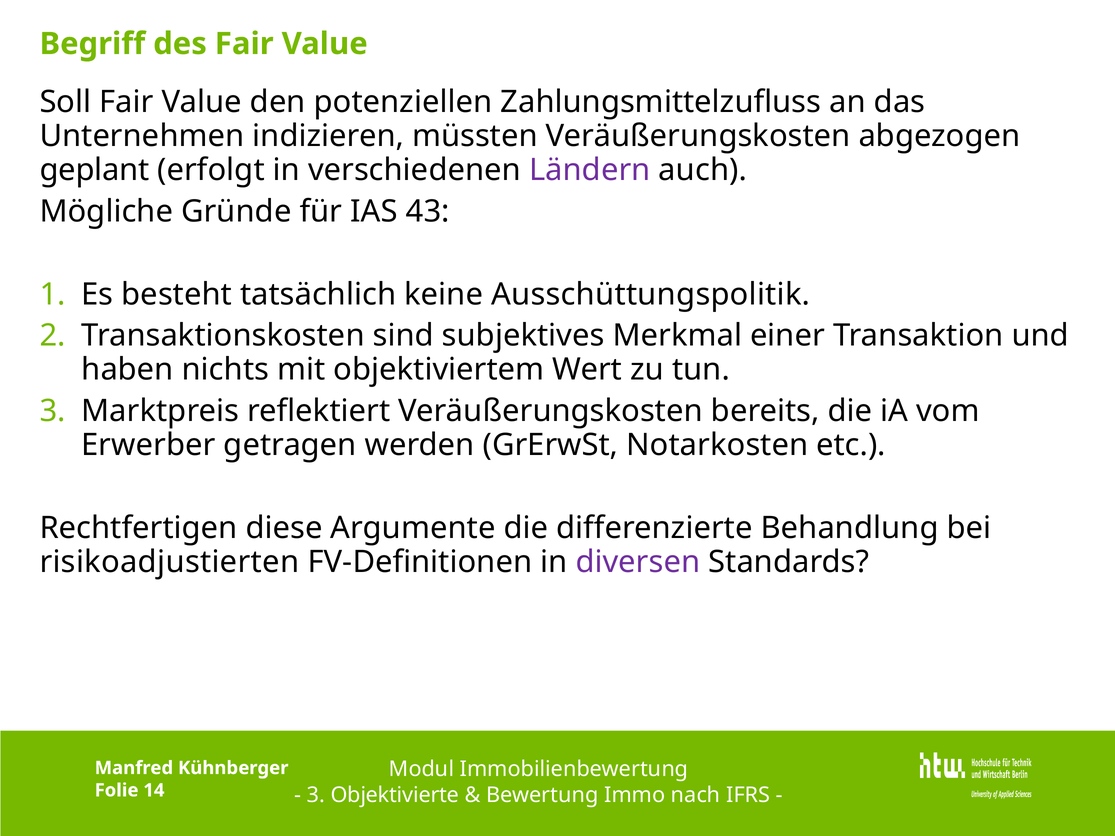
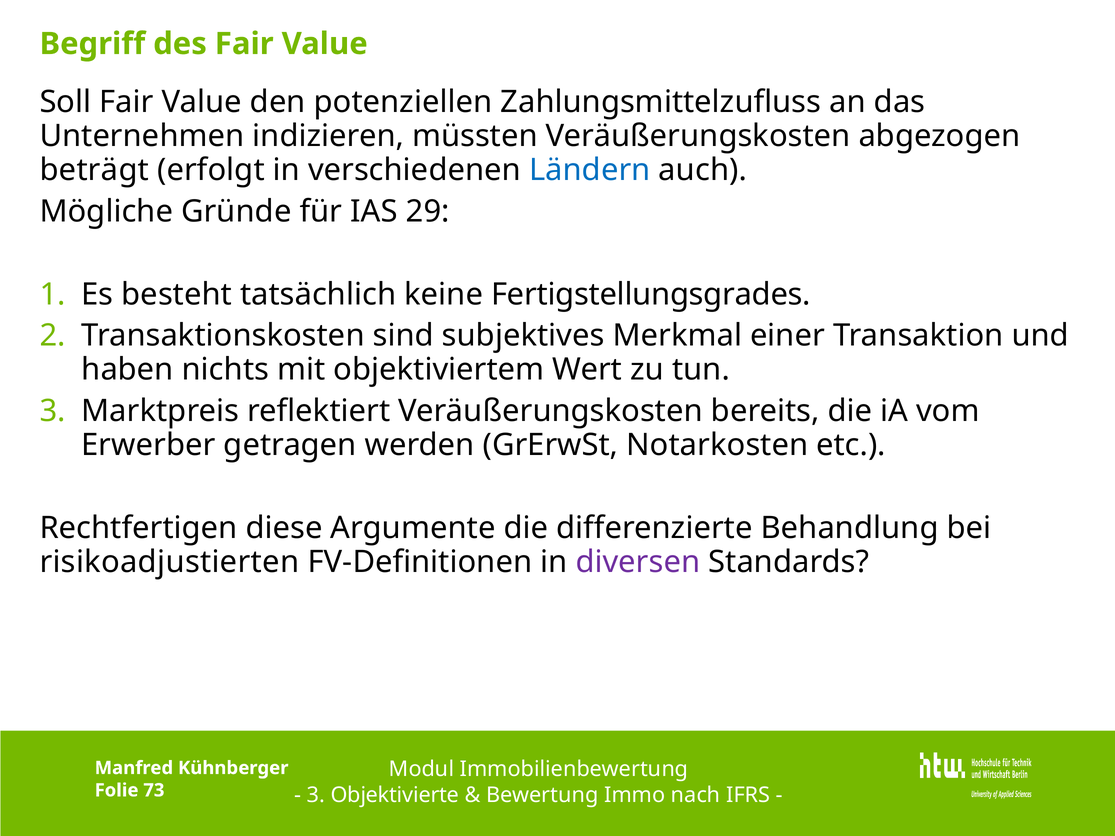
geplant: geplant -> beträgt
Ländern colour: purple -> blue
43: 43 -> 29
Ausschüttungspolitik: Ausschüttungspolitik -> Fertigstellungsgrades
14: 14 -> 73
